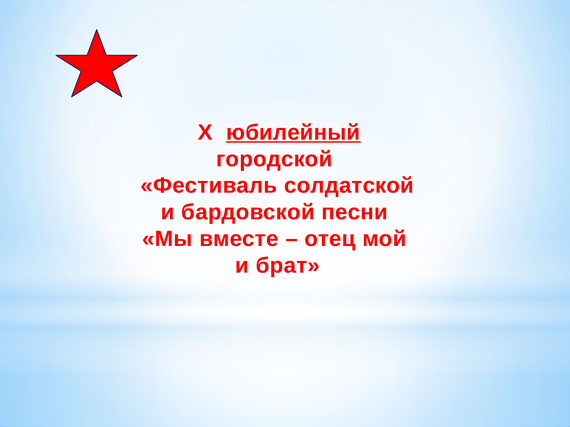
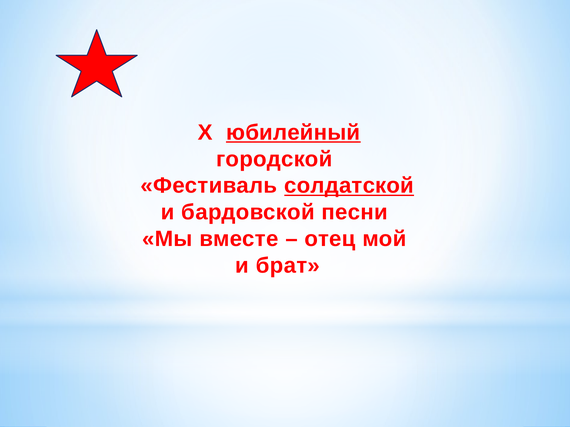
солдатской underline: none -> present
